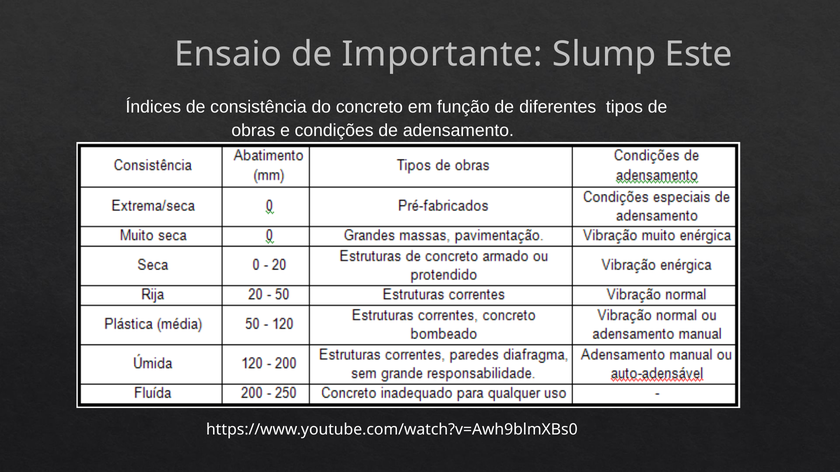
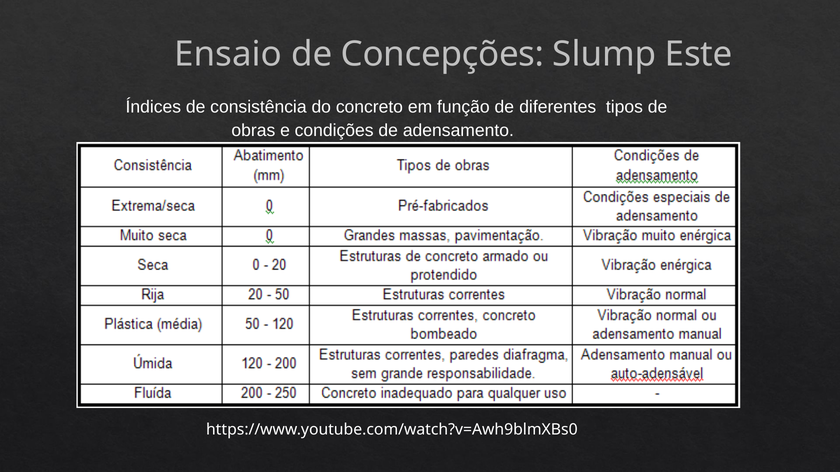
Importante: Importante -> Concepções
